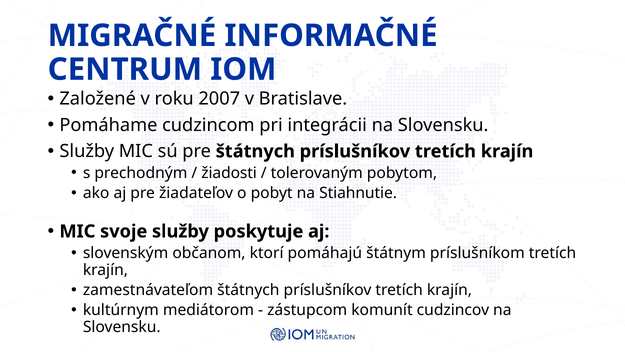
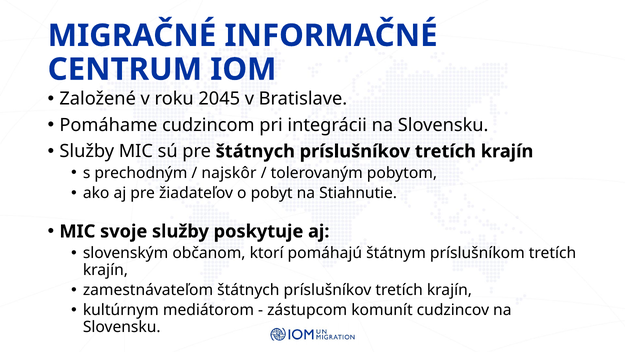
2007: 2007 -> 2045
žiadosti: žiadosti -> najskôr
